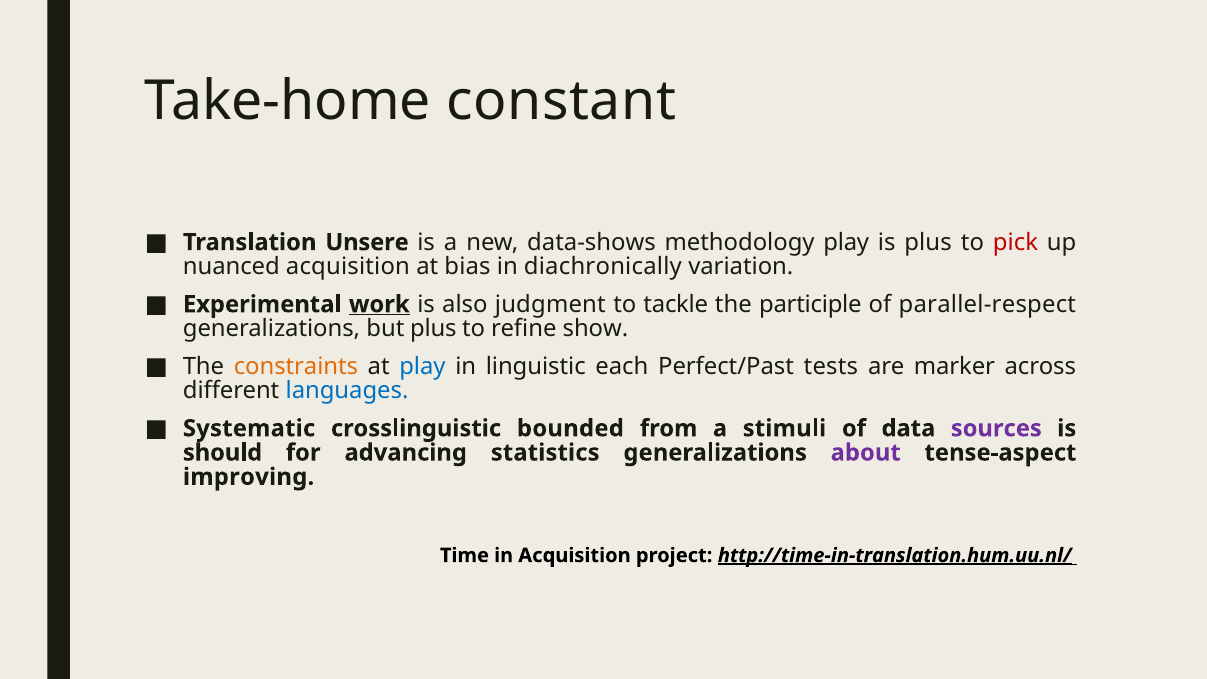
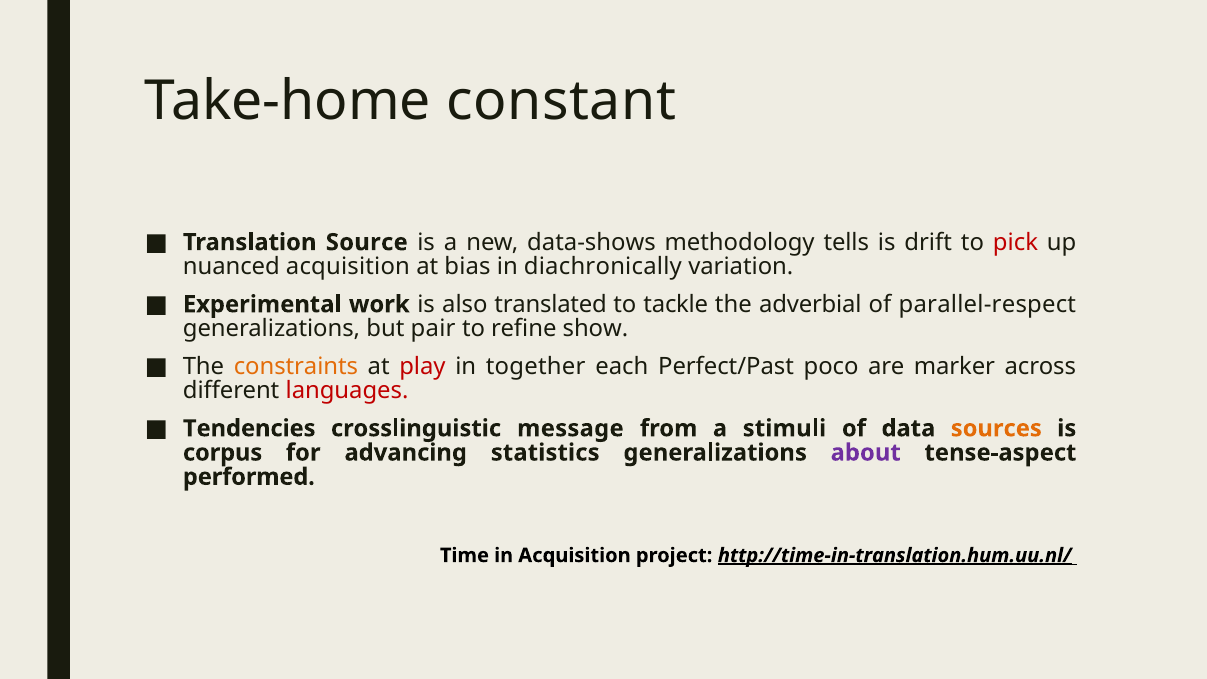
Unsere: Unsere -> Source
methodology play: play -> tells
is plus: plus -> drift
work underline: present -> none
judgment: judgment -> translated
participle: participle -> adverbial
but plus: plus -> pair
play at (422, 366) colour: blue -> red
linguistic: linguistic -> together
tests: tests -> poco
languages colour: blue -> red
Systematic: Systematic -> Tendencies
bounded: bounded -> message
sources colour: purple -> orange
should: should -> corpus
improving: improving -> performed
